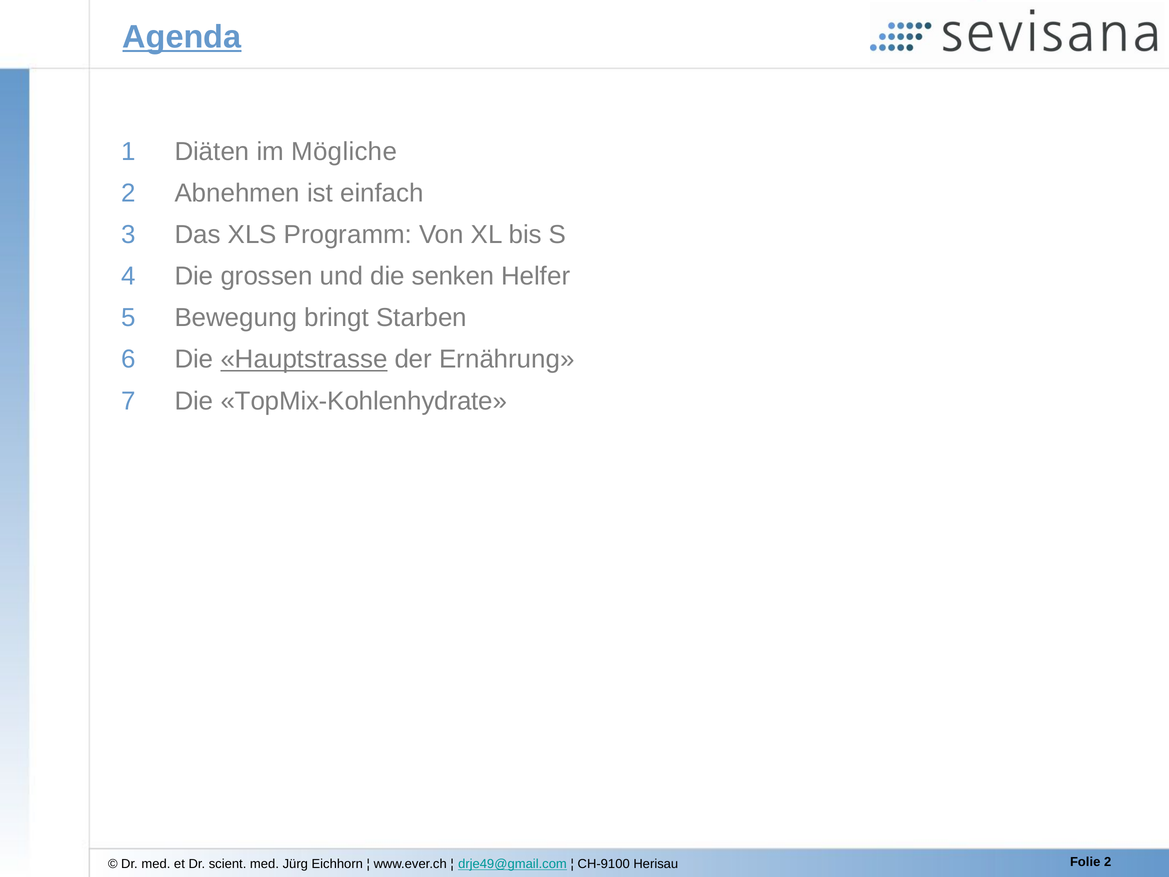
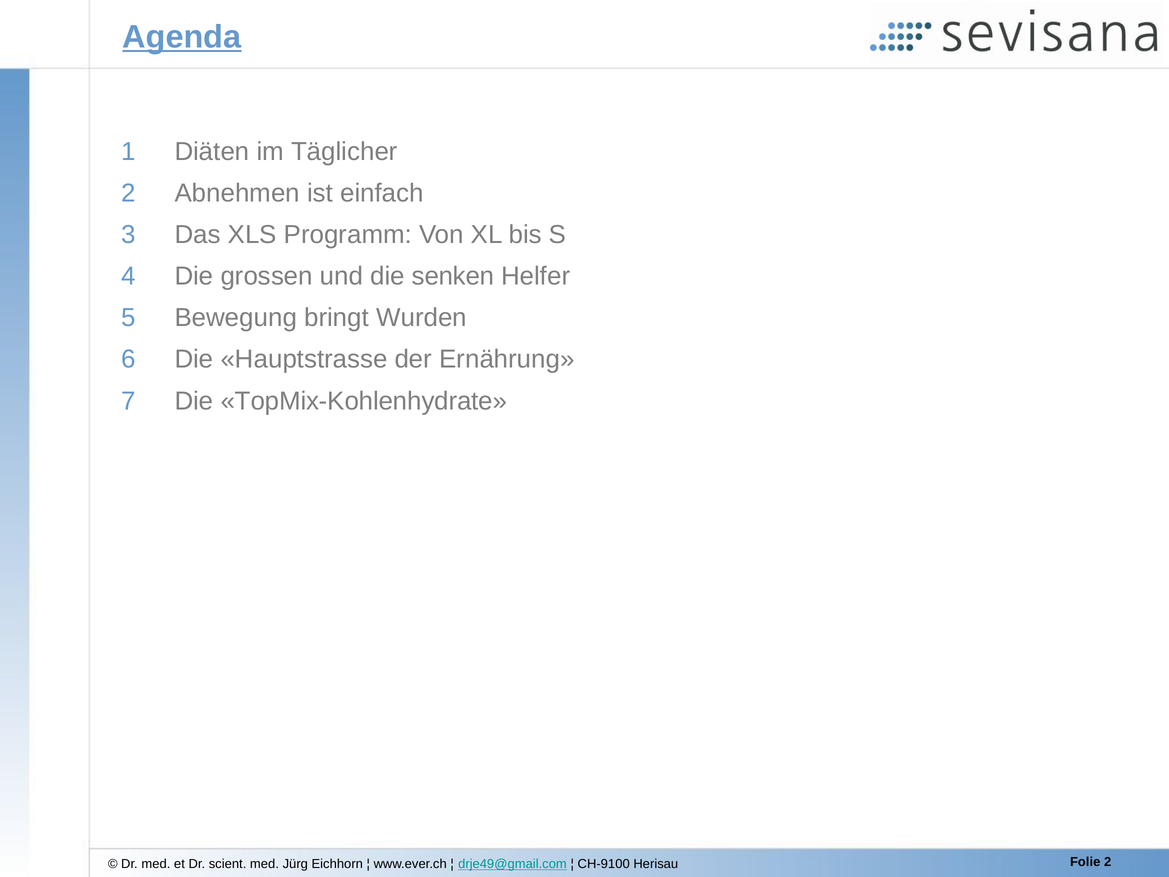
Mögliche: Mögliche -> Täglicher
Starben: Starben -> Wurden
Hauptstrasse underline: present -> none
